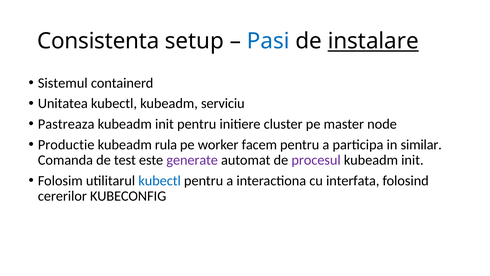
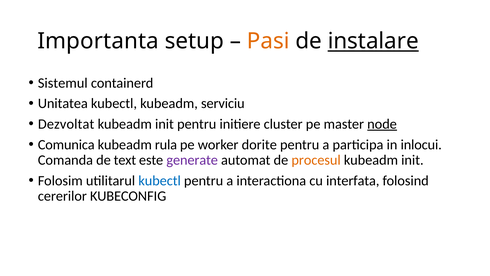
Consistenta: Consistenta -> Importanta
Pasi colour: blue -> orange
Pastreaza: Pastreaza -> Dezvoltat
node underline: none -> present
Productie: Productie -> Comunica
facem: facem -> dorite
similar: similar -> inlocui
test: test -> text
procesul colour: purple -> orange
